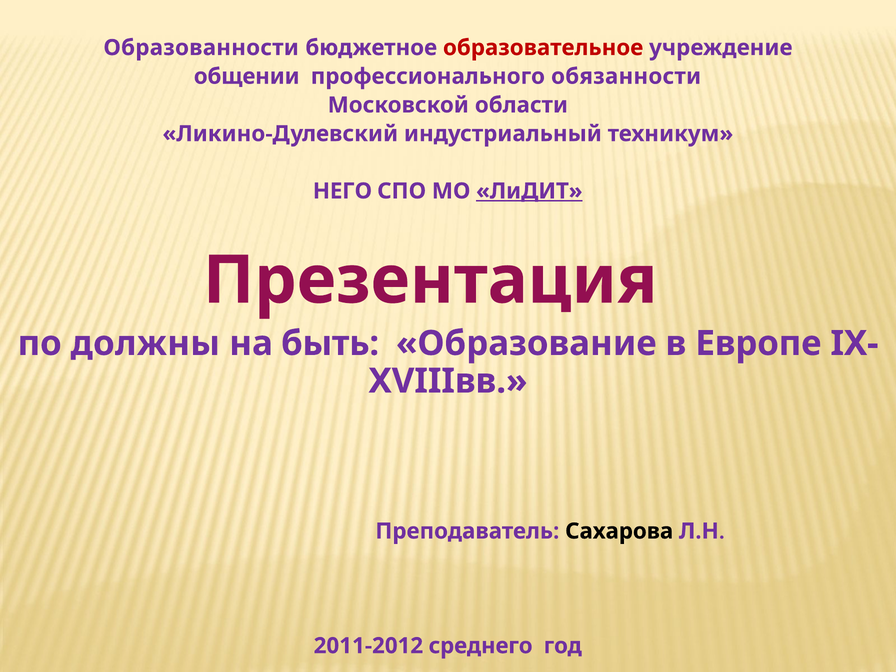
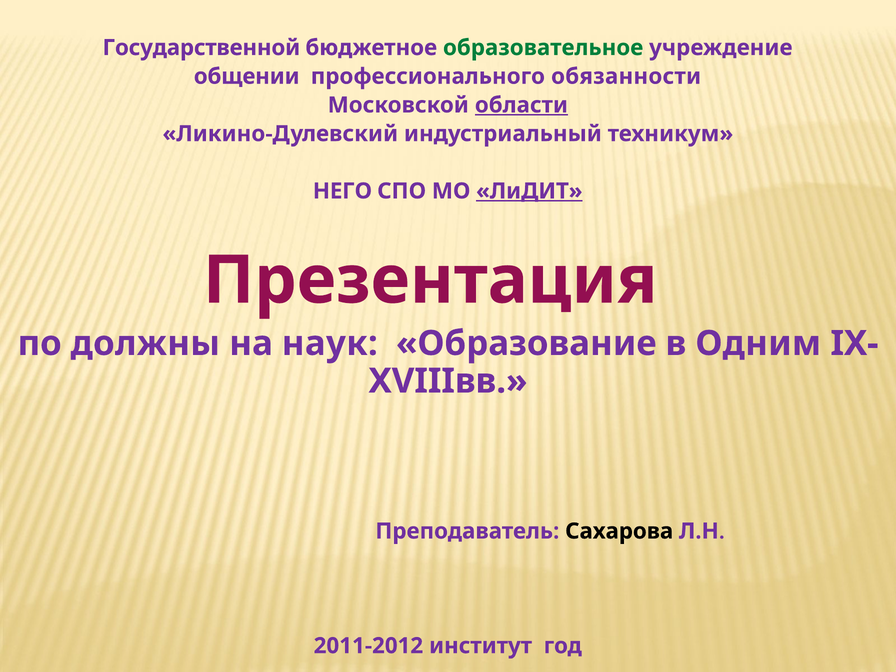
Образованности: Образованности -> Государственной
образовательное colour: red -> green
области underline: none -> present
быть: быть -> наук
Европе: Европе -> Одним
среднего: среднего -> институт
